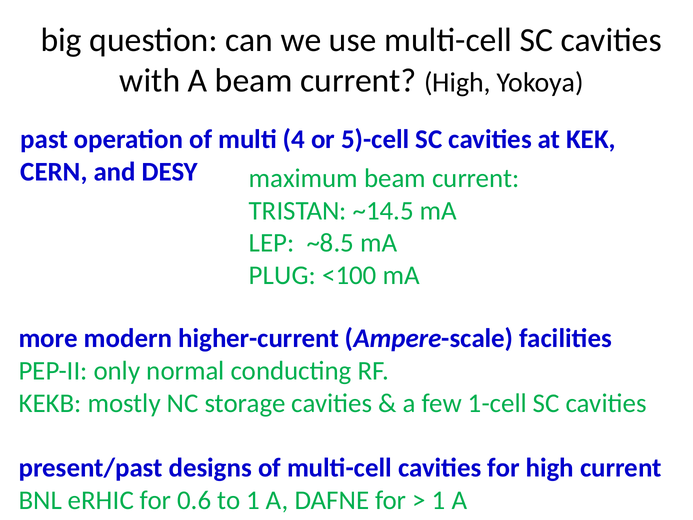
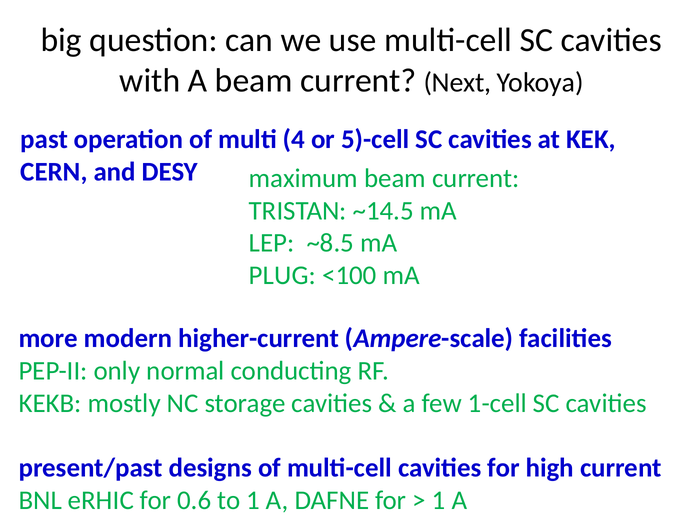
current High: High -> Next
